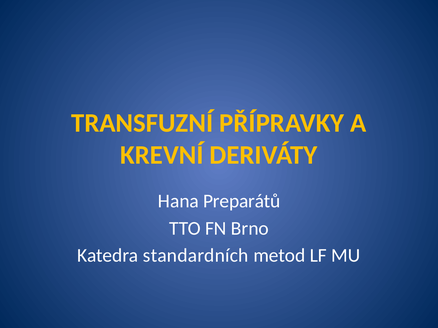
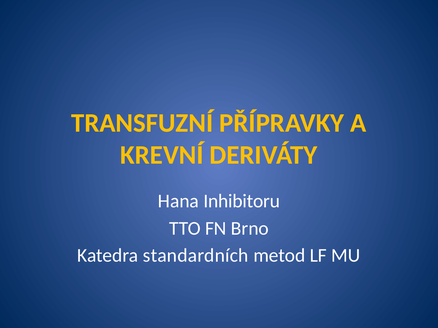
Preparátů: Preparátů -> Inhibitoru
